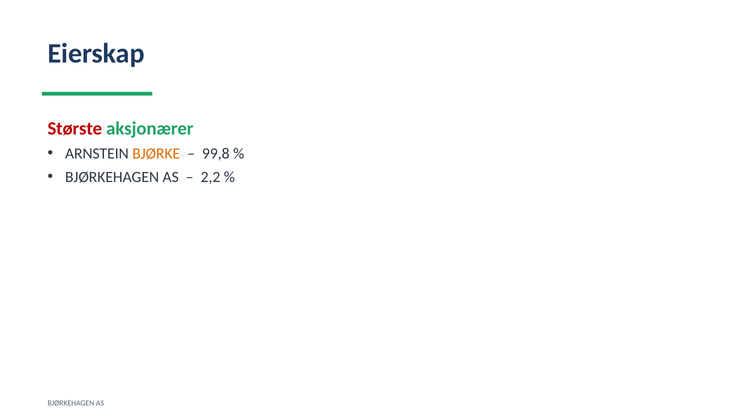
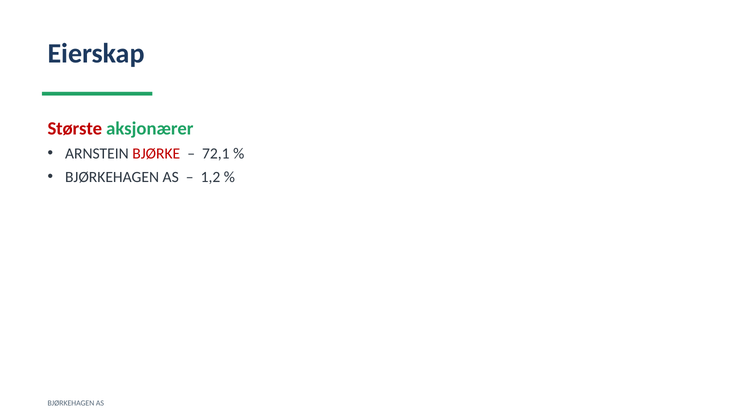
BJØRKE colour: orange -> red
99,8: 99,8 -> 72,1
2,2: 2,2 -> 1,2
